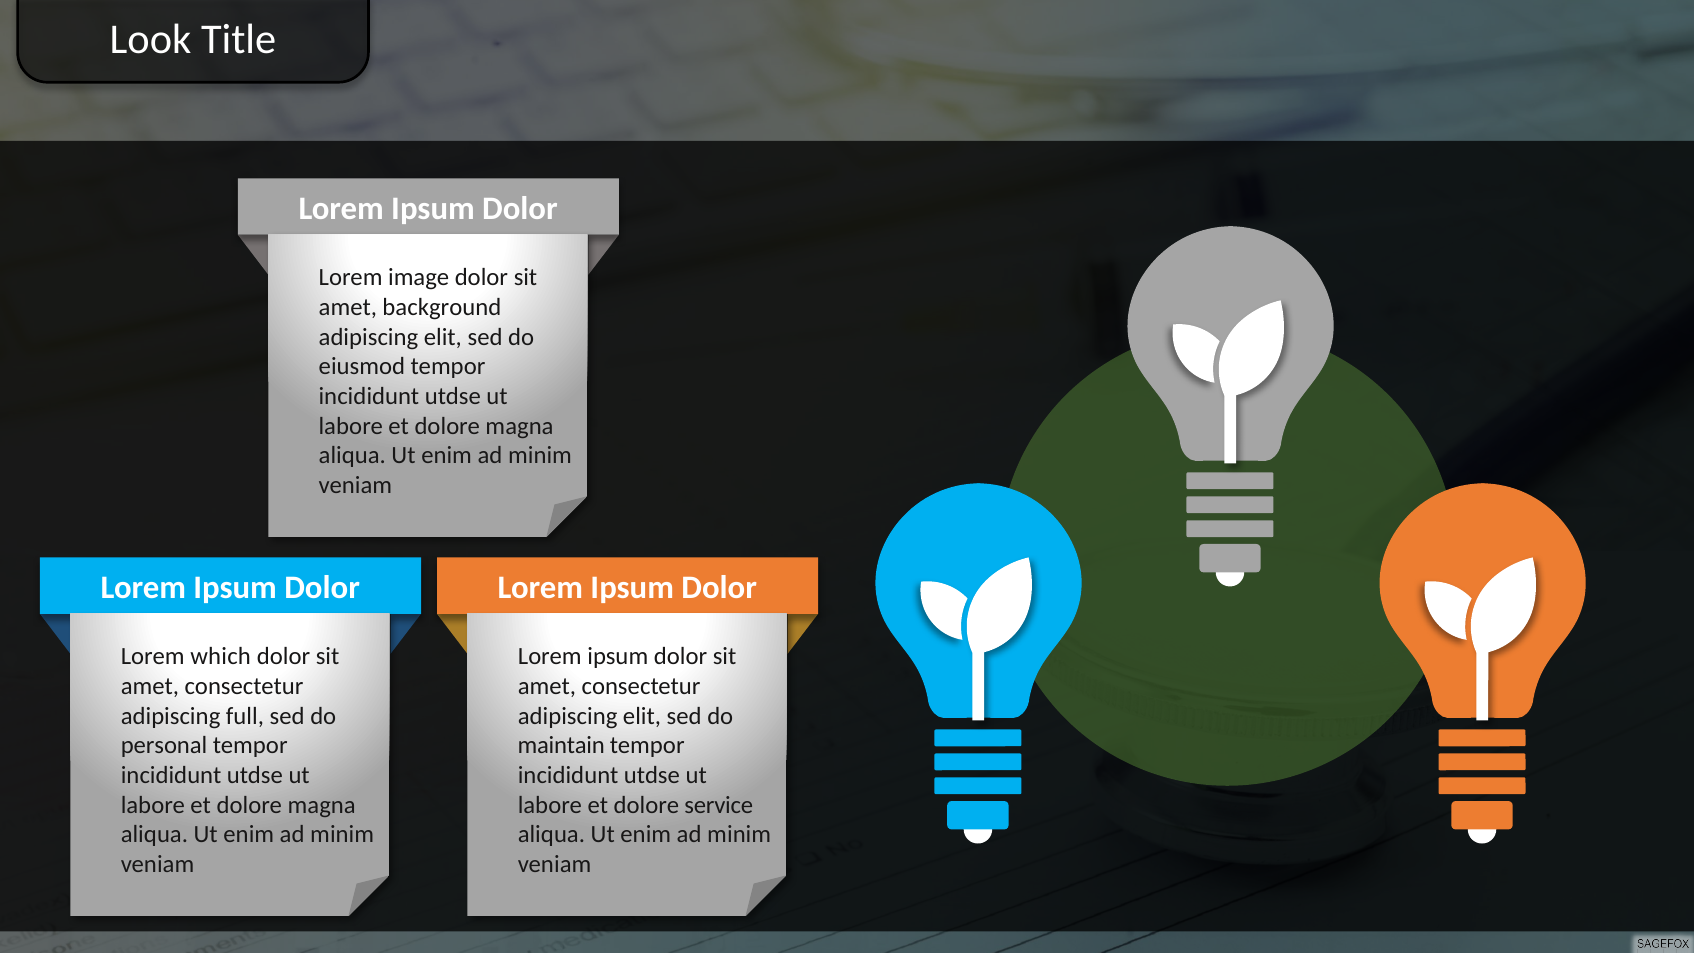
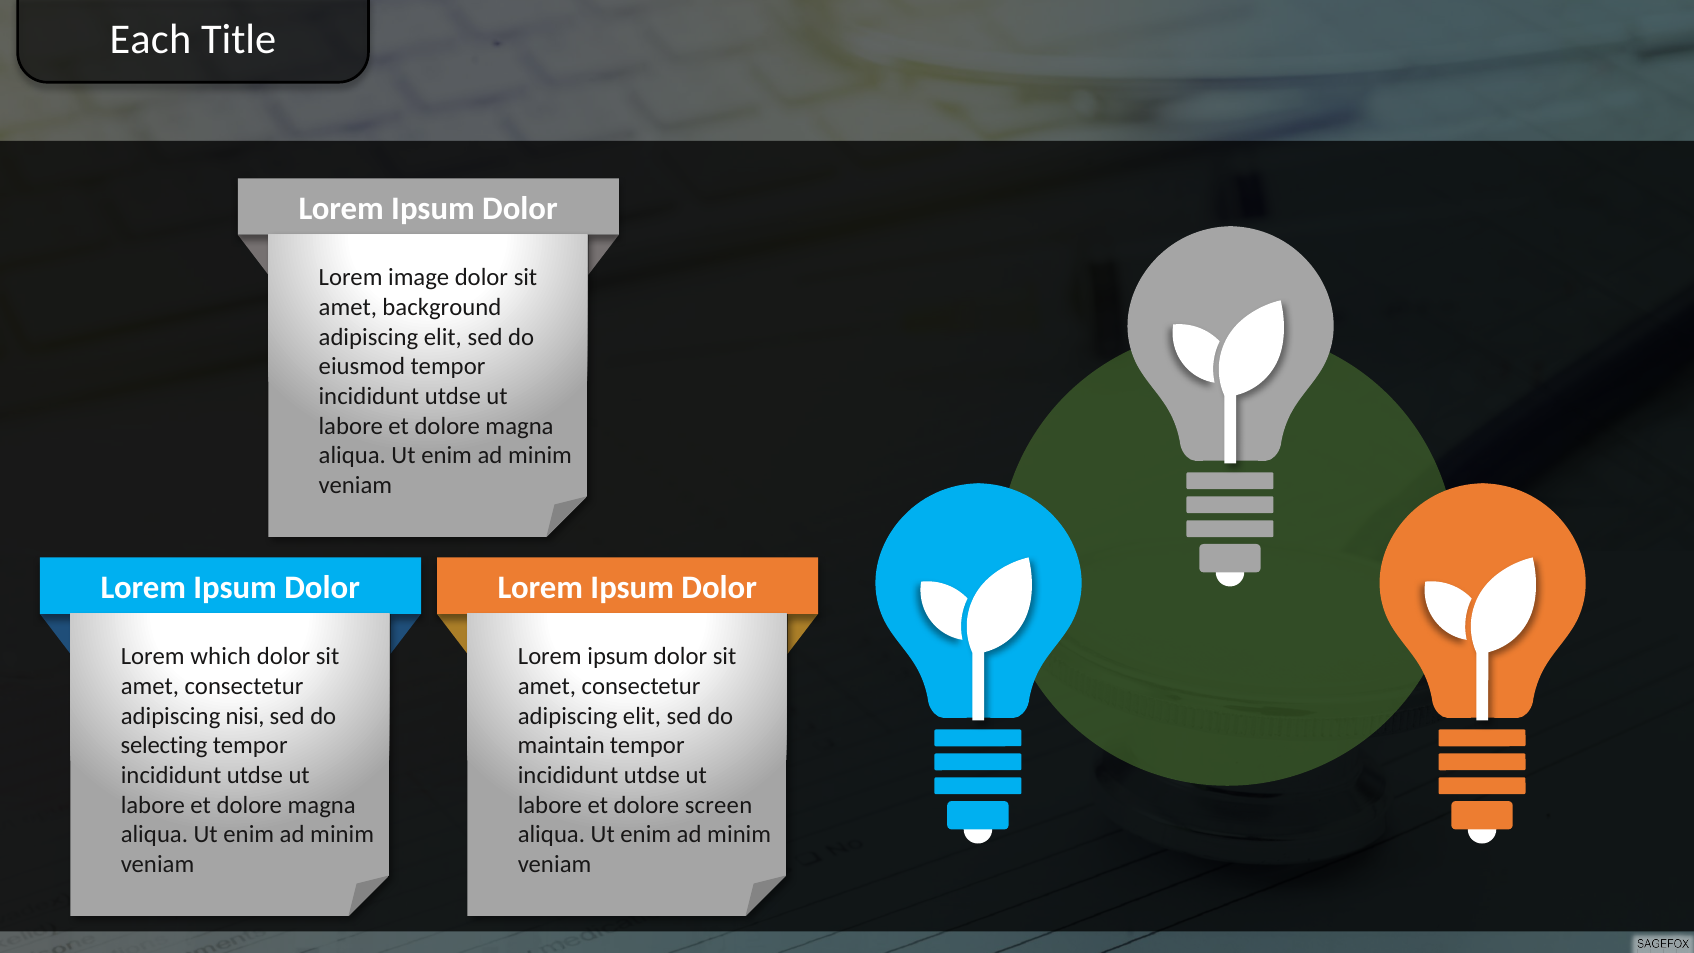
Look: Look -> Each
full: full -> nisi
personal: personal -> selecting
service: service -> screen
